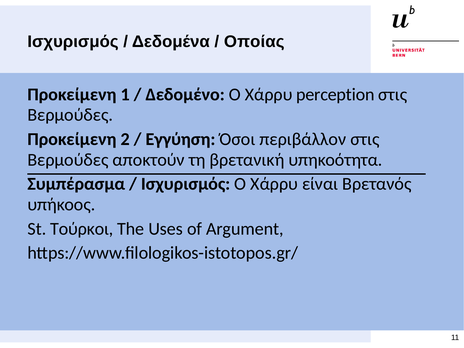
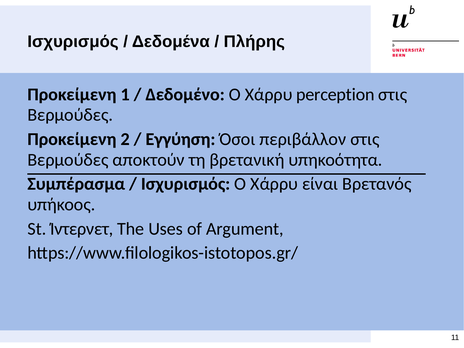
Οποίας: Οποίας -> Πλήρης
Τούρκοι: Τούρκοι -> Ίντερνετ
